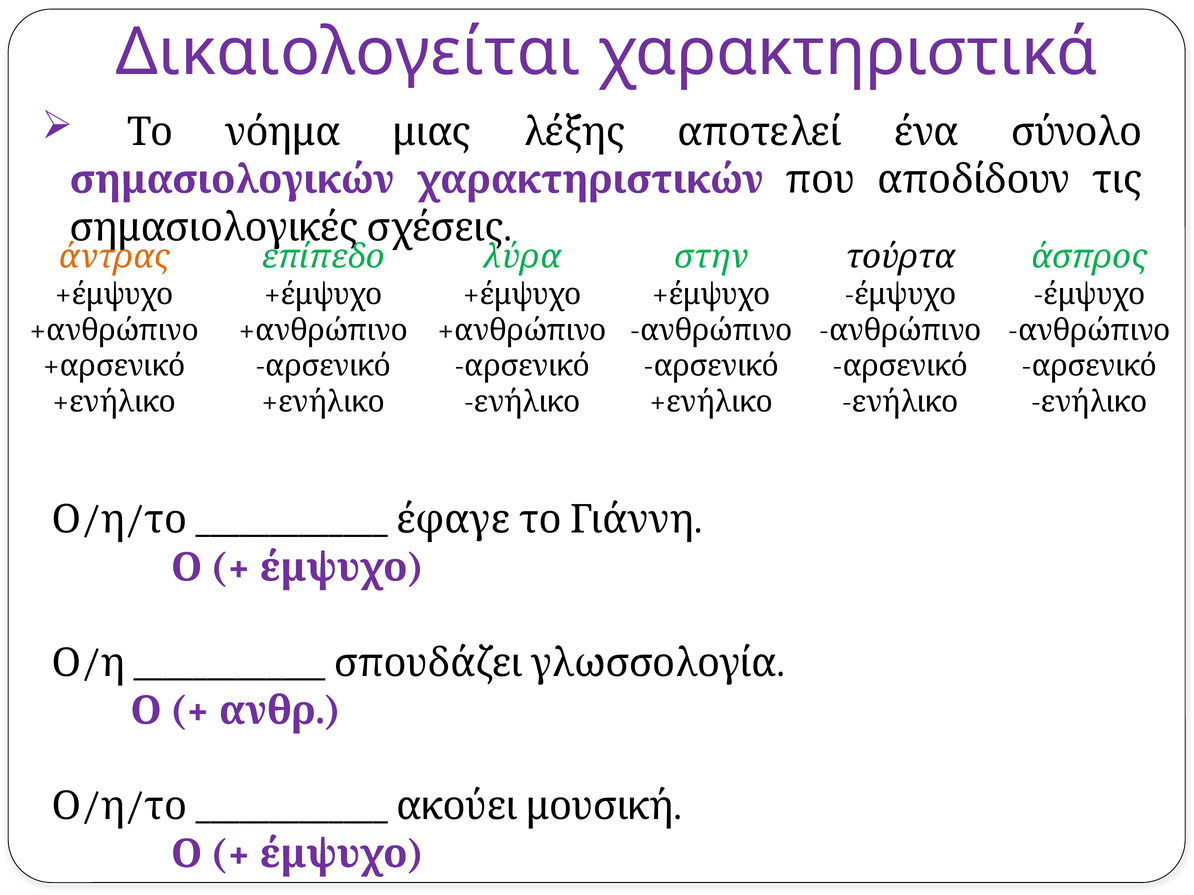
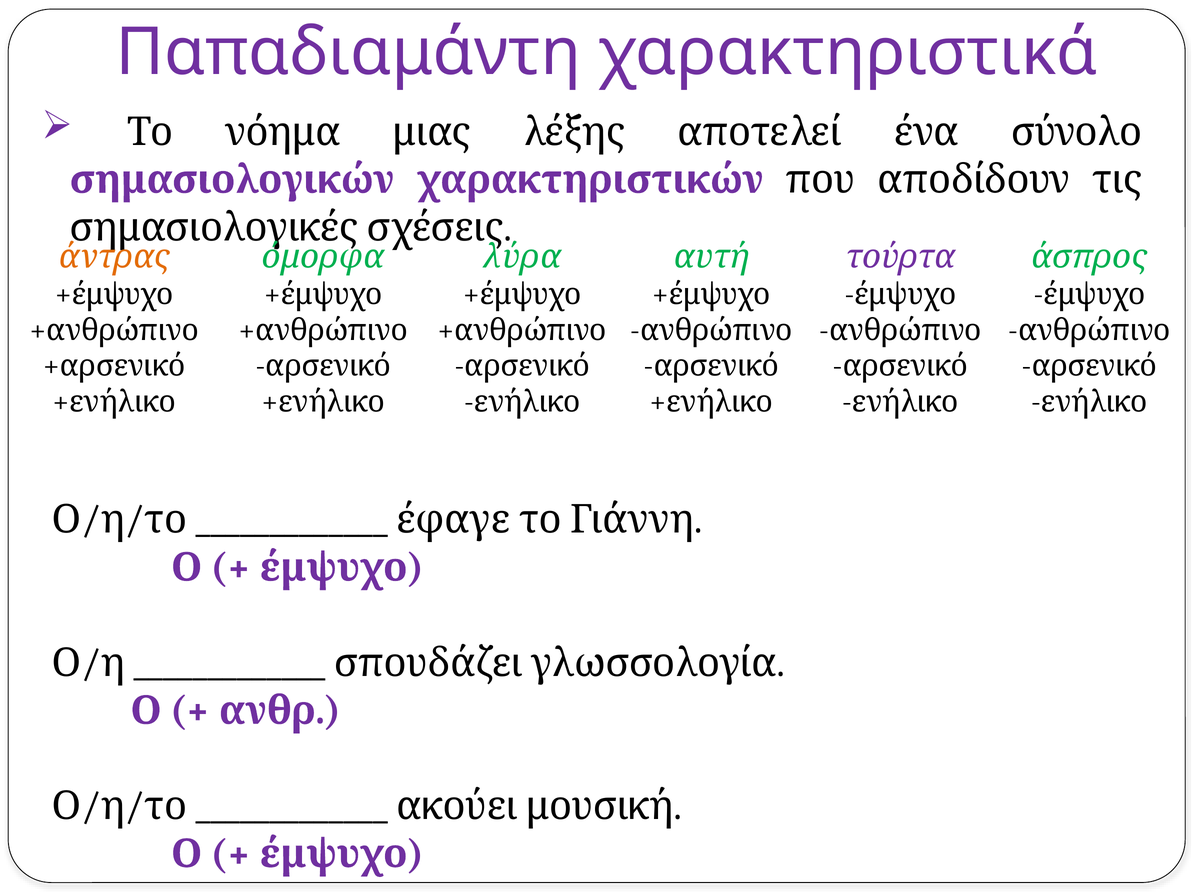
Δικαιολογείται: Δικαιολογείται -> Παπαδιαμάντη
επίπεδο: επίπεδο -> όμορφα
στην: στην -> αυτή
τούρτα colour: black -> purple
